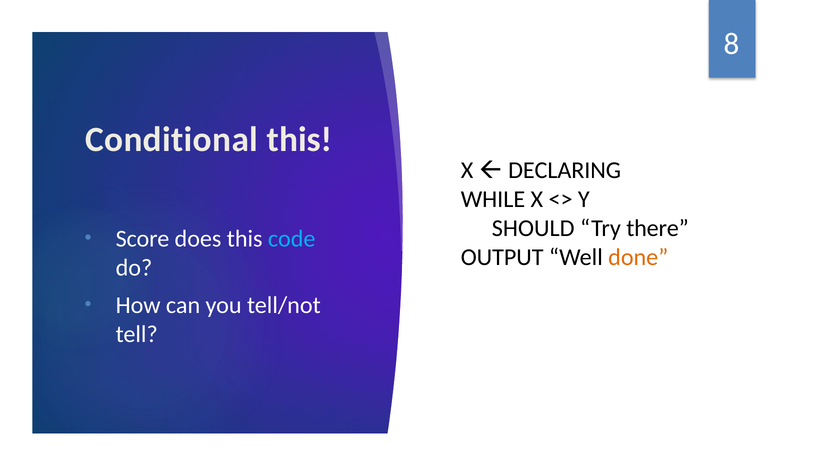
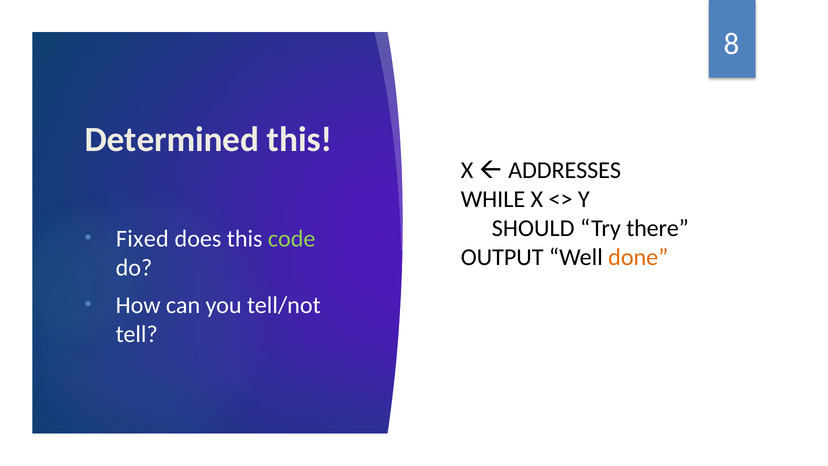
Conditional: Conditional -> Determined
DECLARING: DECLARING -> ADDRESSES
Score: Score -> Fixed
code colour: light blue -> light green
